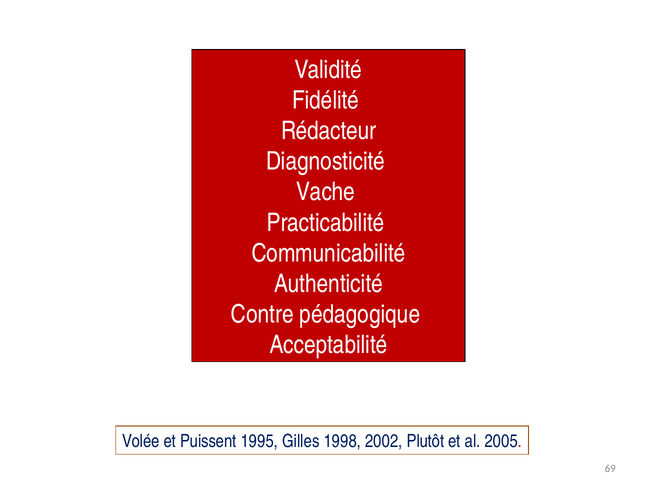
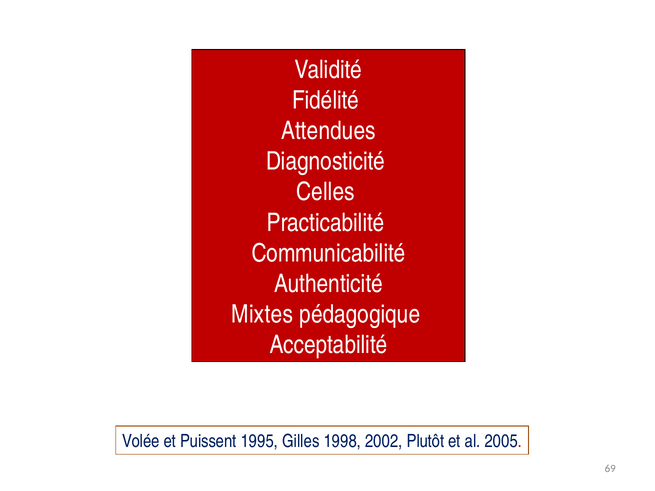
Rédacteur: Rédacteur -> Attendues
Vache: Vache -> Celles
Contre: Contre -> Mixtes
